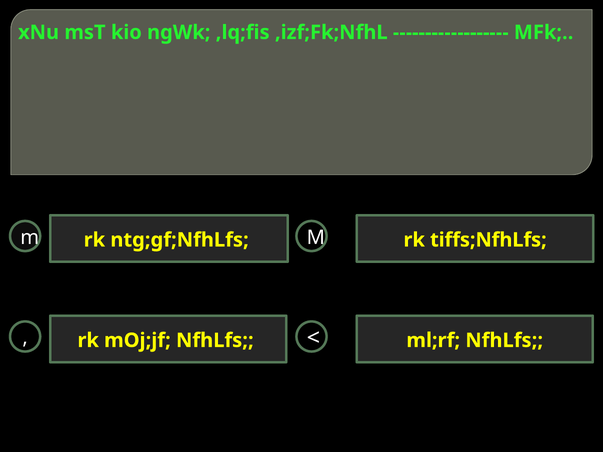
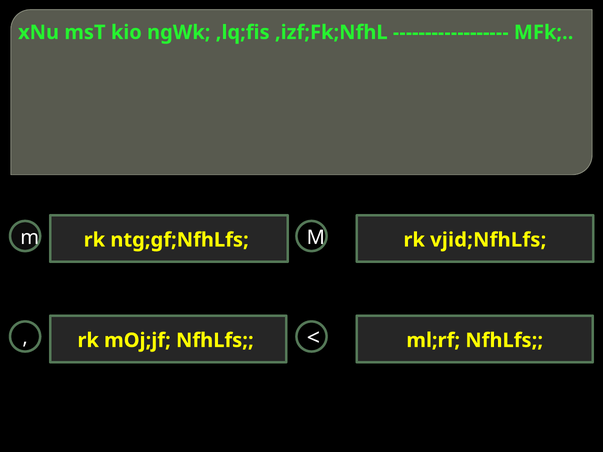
tiffs;NfhLfs: tiffs;NfhLfs -> vjid;NfhLfs
